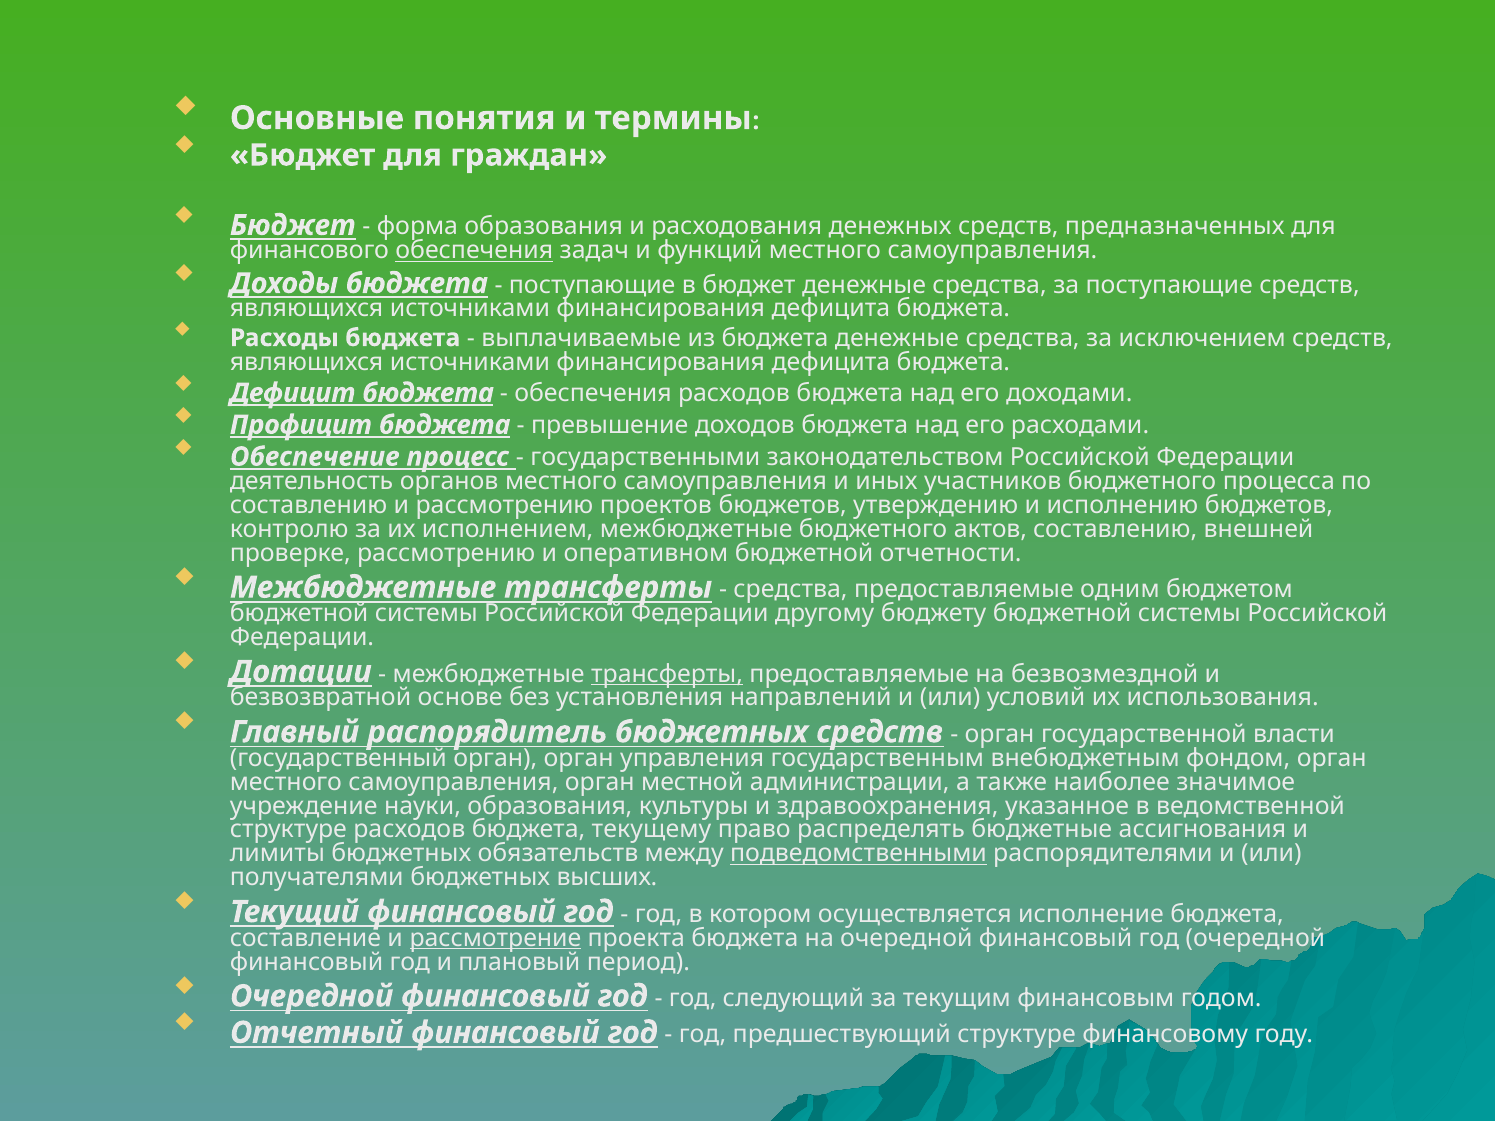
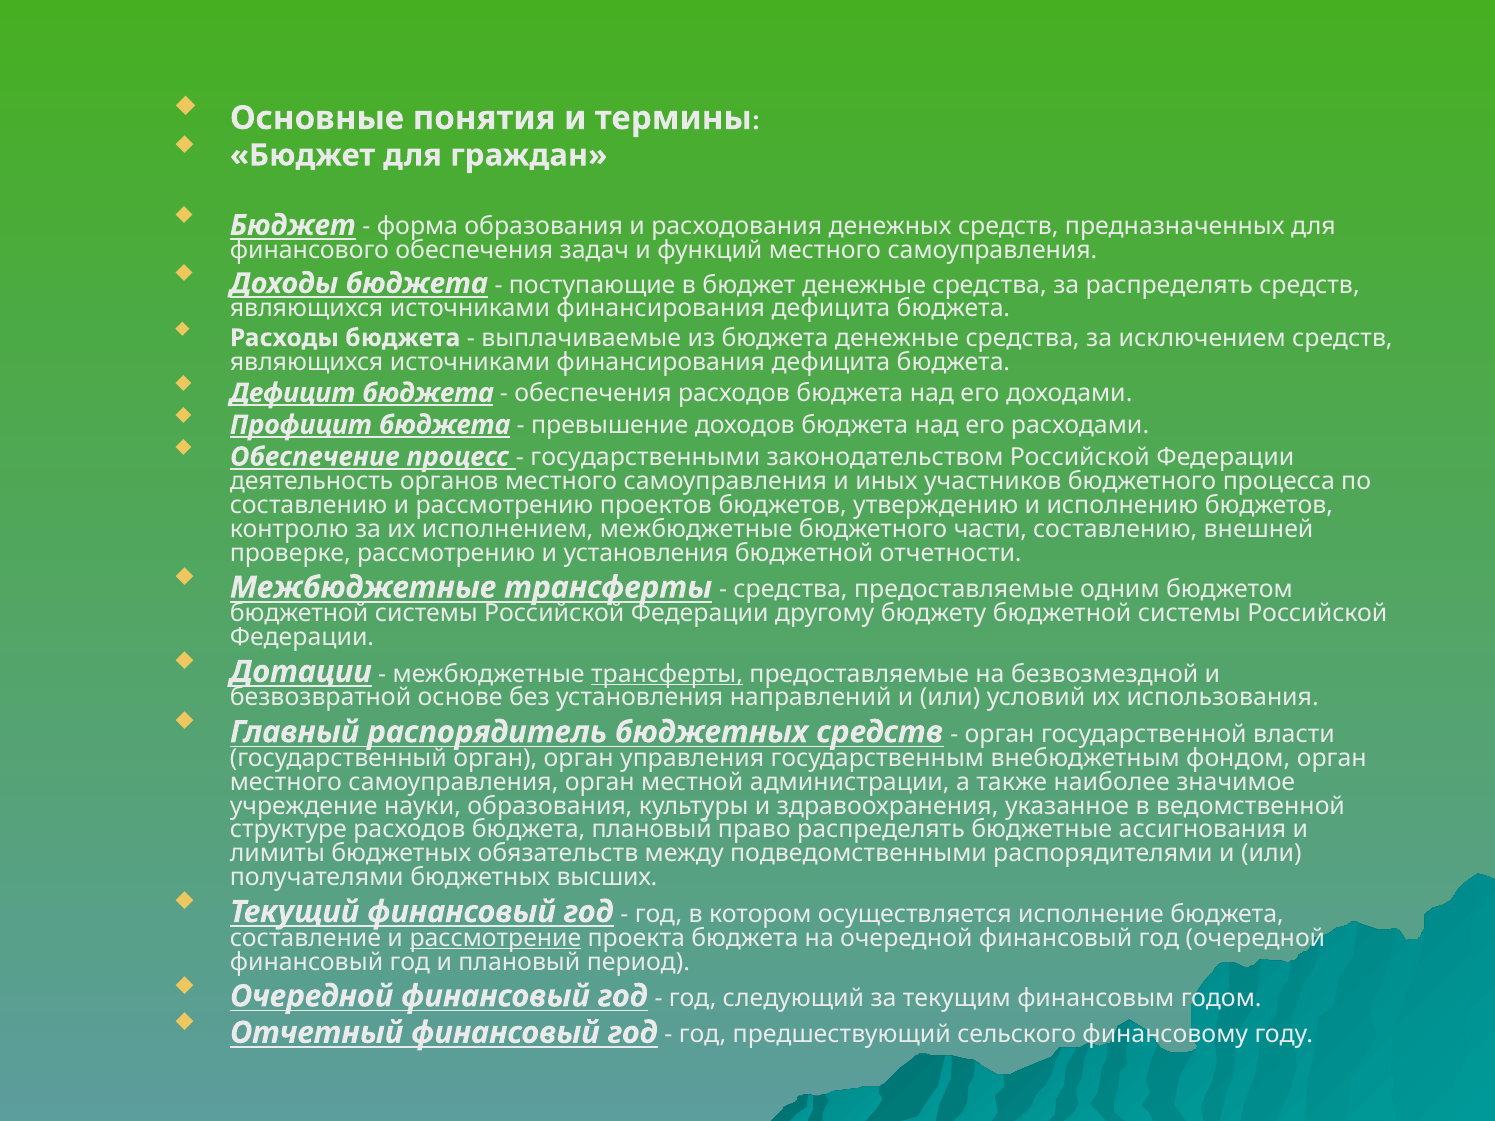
обеспечения at (474, 251) underline: present -> none
за поступающие: поступающие -> распределять
актов: актов -> части
и оперативном: оперативном -> установления
бюджета текущему: текущему -> плановый
подведомственными underline: present -> none
предшествующий структуре: структуре -> сельского
